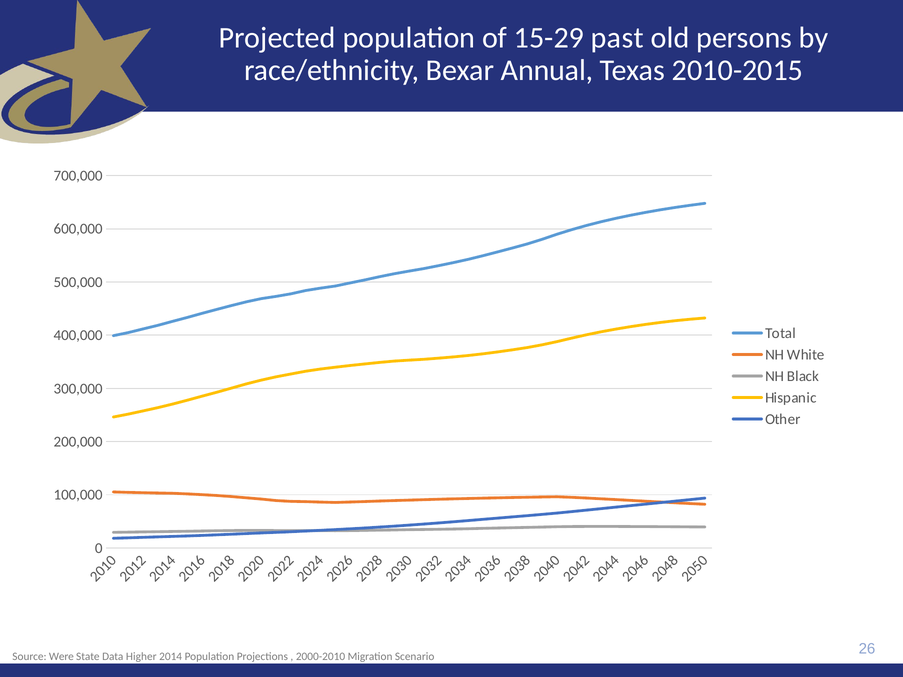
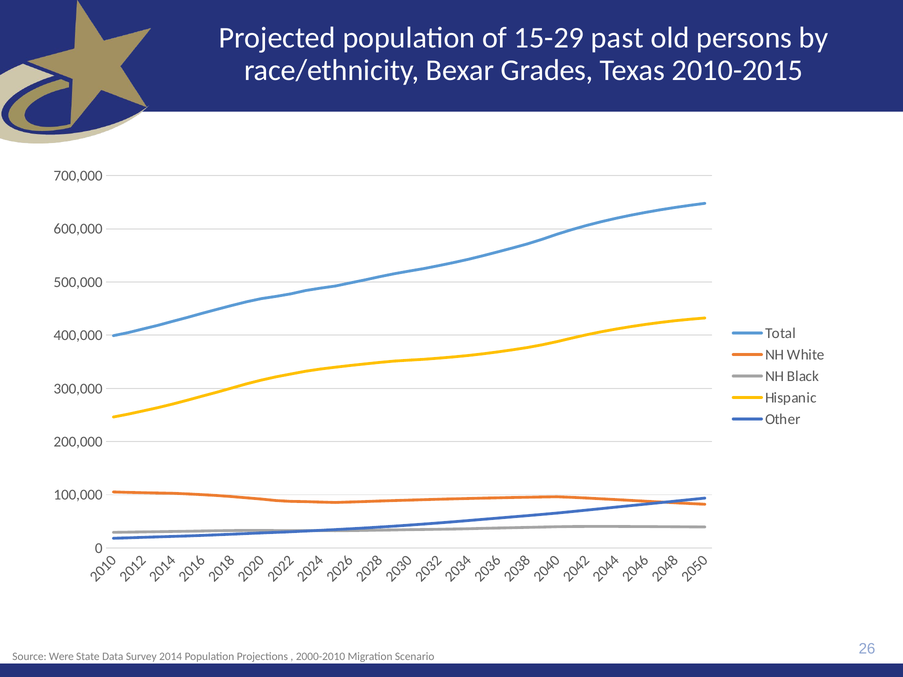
Annual: Annual -> Grades
Higher: Higher -> Survey
